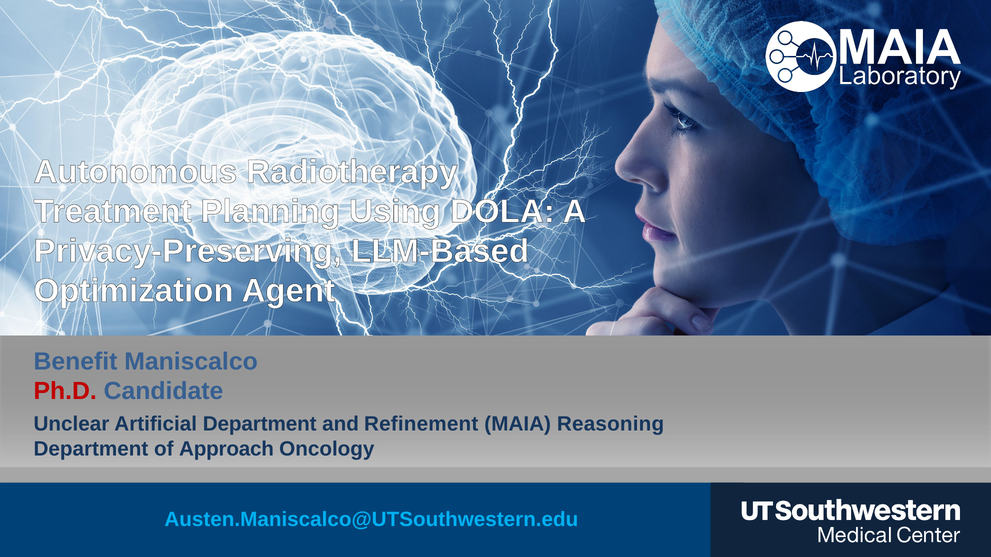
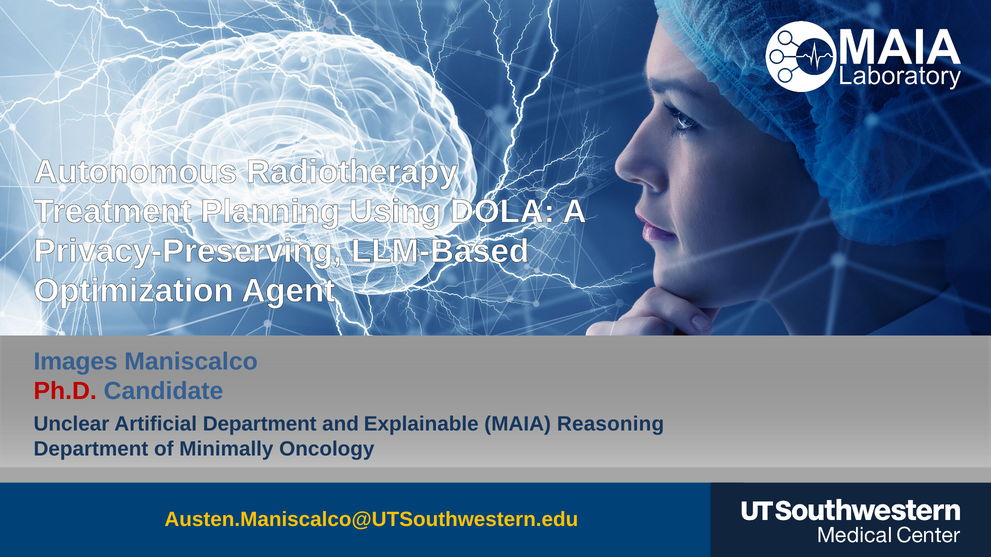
Benefit: Benefit -> Images
Refinement: Refinement -> Explainable
Approach: Approach -> Minimally
Austen.Maniscalco@UTSouthwestern.edu colour: light blue -> yellow
